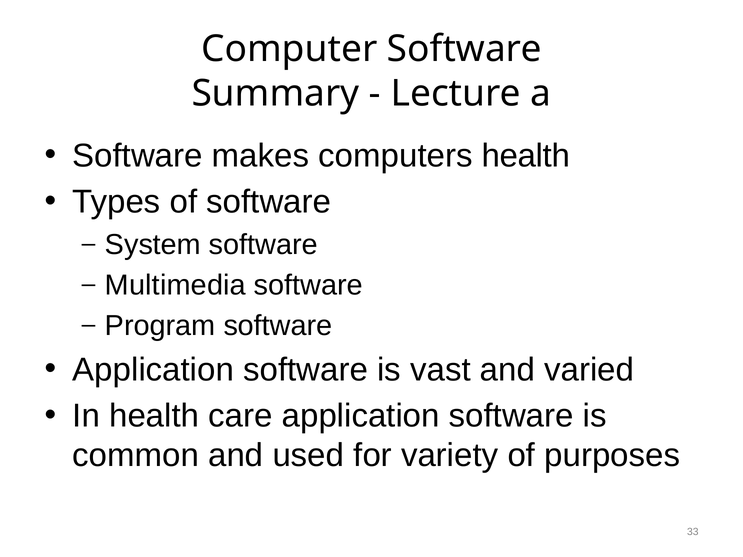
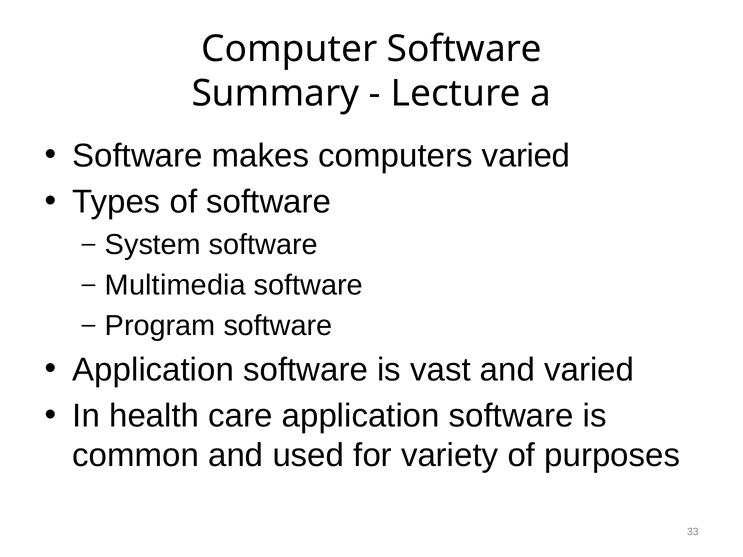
computers health: health -> varied
